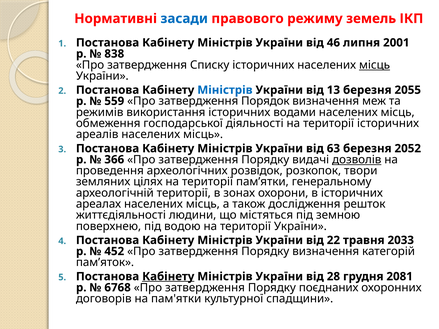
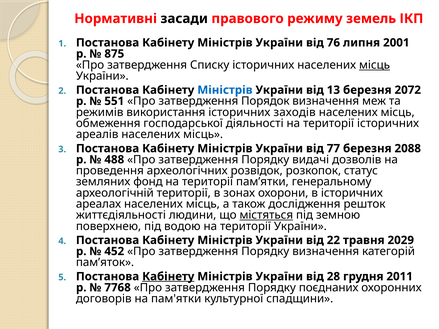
засади colour: blue -> black
46: 46 -> 76
838: 838 -> 875
2055: 2055 -> 2072
559: 559 -> 551
водами: водами -> заходів
63: 63 -> 77
2052: 2052 -> 2088
366: 366 -> 488
дозволів underline: present -> none
твори: твори -> статус
цілях: цілях -> фонд
містяться underline: none -> present
2033: 2033 -> 2029
2081: 2081 -> 2011
6768: 6768 -> 7768
